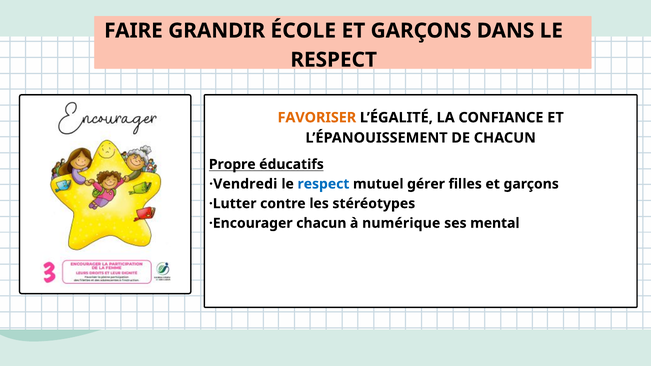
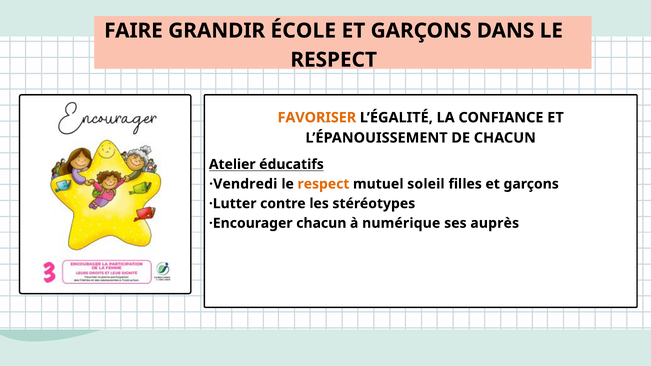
Propre: Propre -> Atelier
respect at (323, 184) colour: blue -> orange
gérer: gérer -> soleil
mental: mental -> auprès
